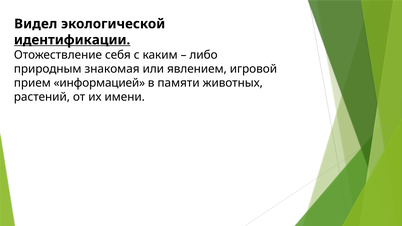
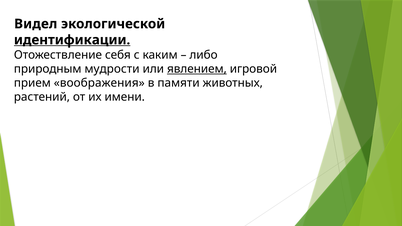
знакомая: знакомая -> мудрости
явлением underline: none -> present
информацией: информацией -> воображения
